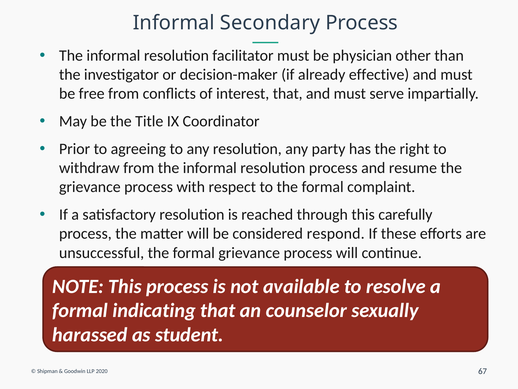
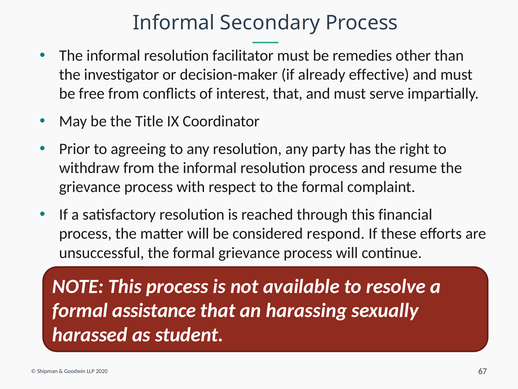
physician: physician -> remedies
carefully: carefully -> financial
indicating: indicating -> assistance
counselor: counselor -> harassing
